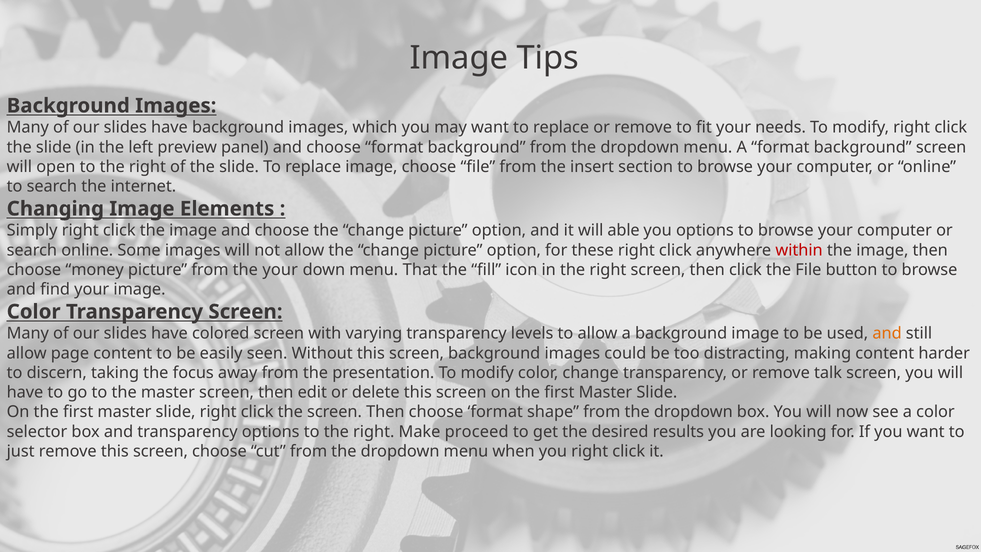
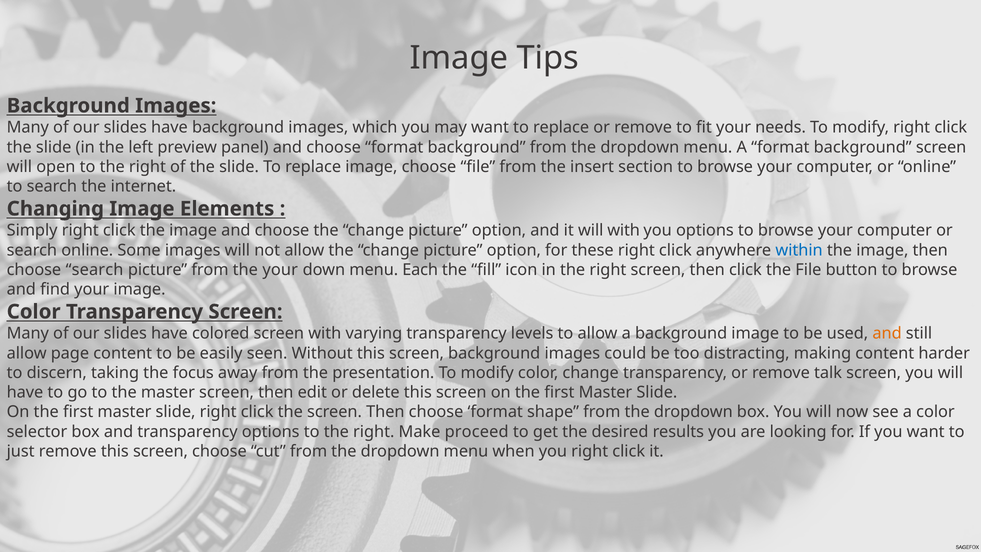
will able: able -> with
within colour: red -> blue
choose money: money -> search
That: That -> Each
